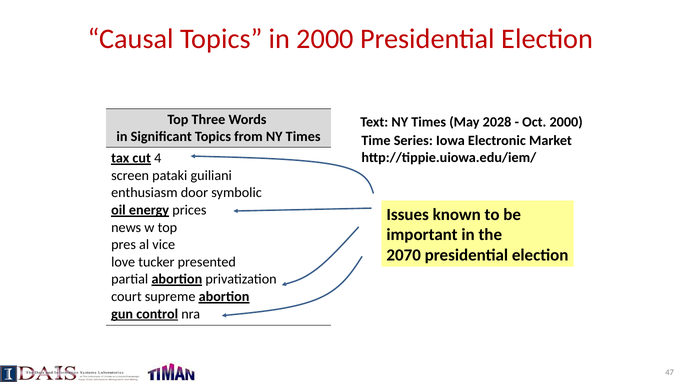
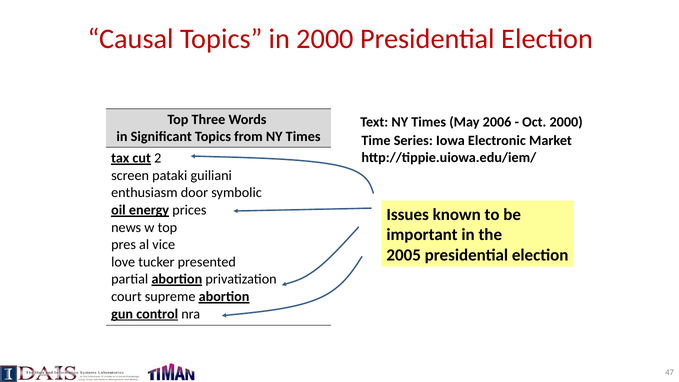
2028: 2028 -> 2006
4: 4 -> 2
2070: 2070 -> 2005
